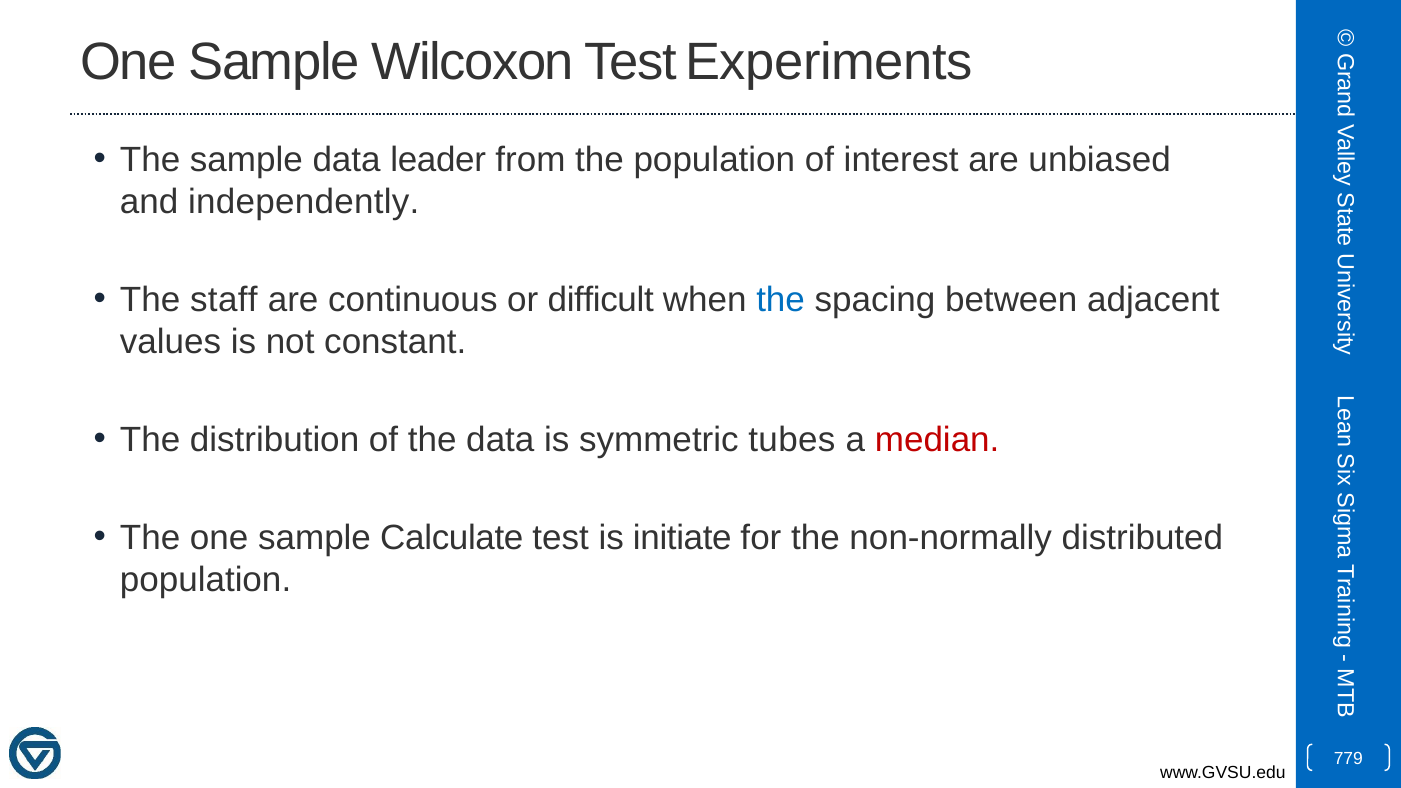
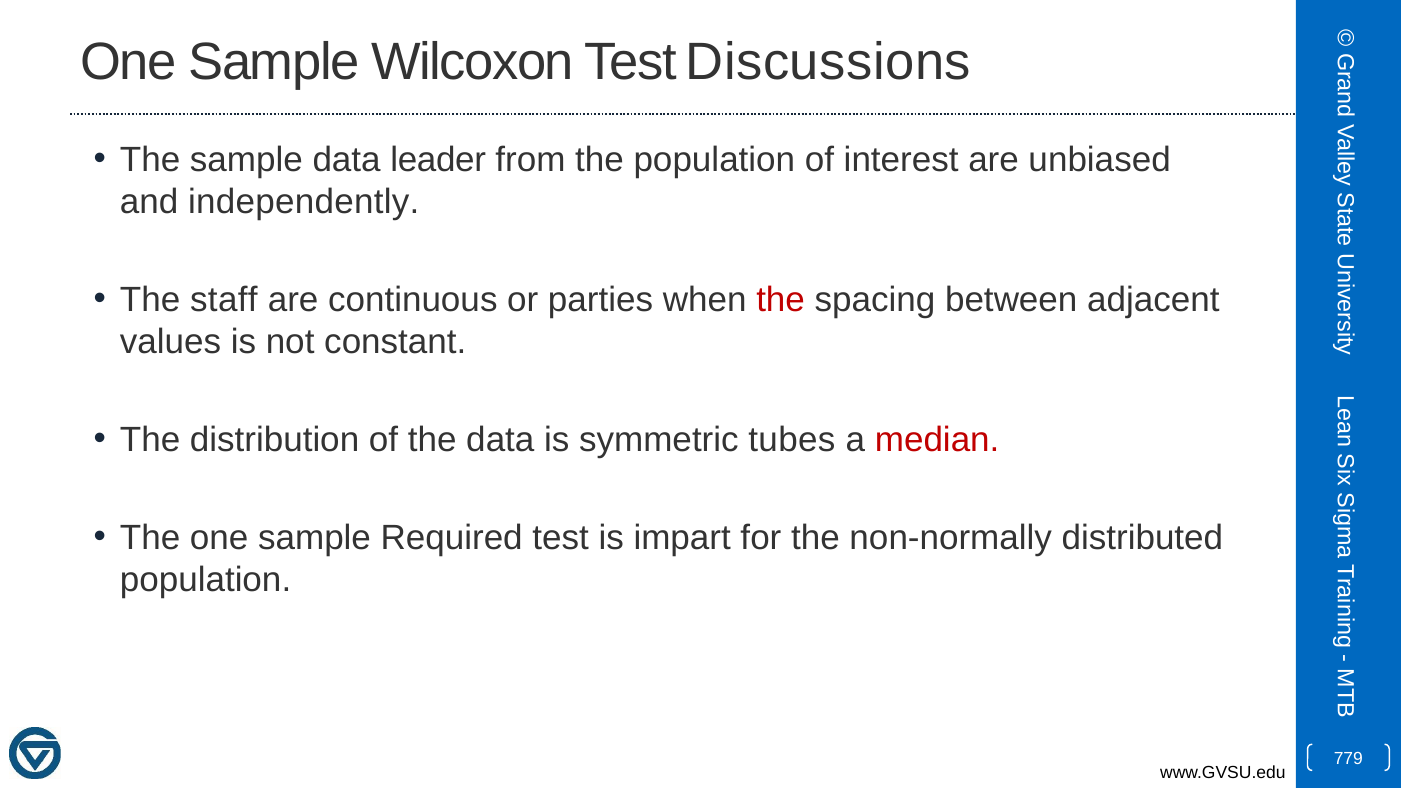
Experiments: Experiments -> Discussions
difficult: difficult -> parties
the at (781, 300) colour: blue -> red
Calculate: Calculate -> Required
initiate: initiate -> impart
